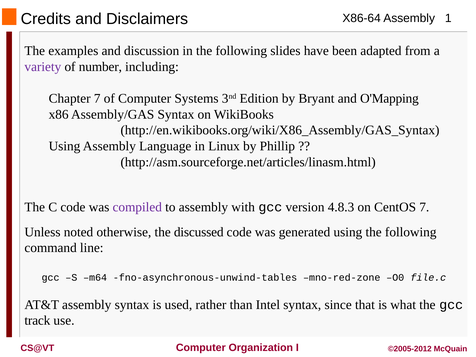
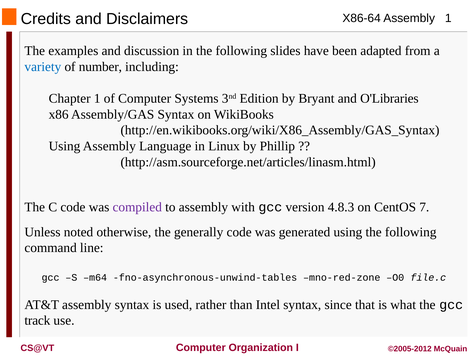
variety colour: purple -> blue
Chapter 7: 7 -> 1
O'Mapping: O'Mapping -> O'Libraries
discussed: discussed -> generally
